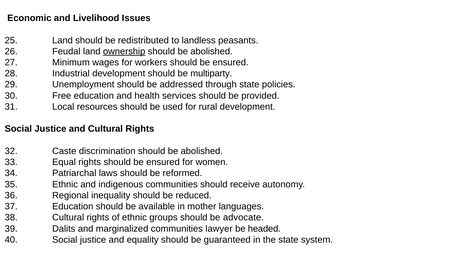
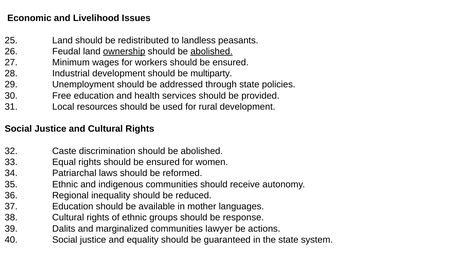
abolished at (212, 51) underline: none -> present
advocate: advocate -> response
headed: headed -> actions
